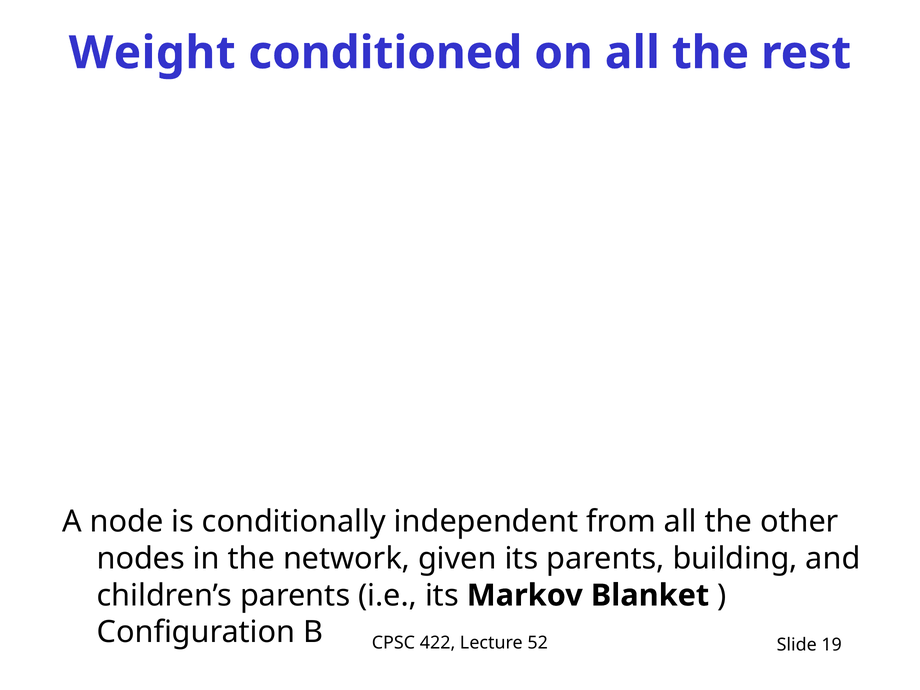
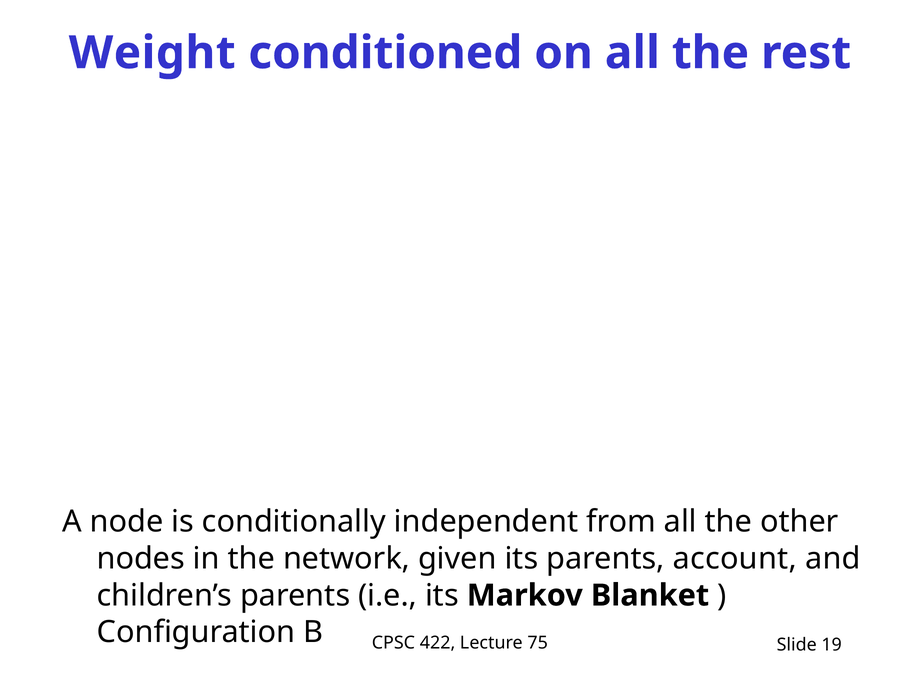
building: building -> account
52: 52 -> 75
